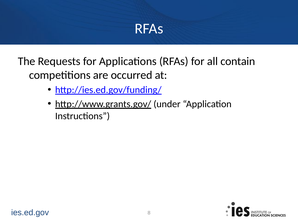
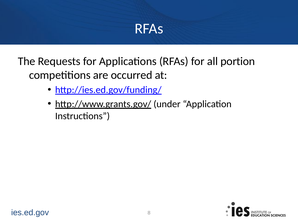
contain: contain -> portion
